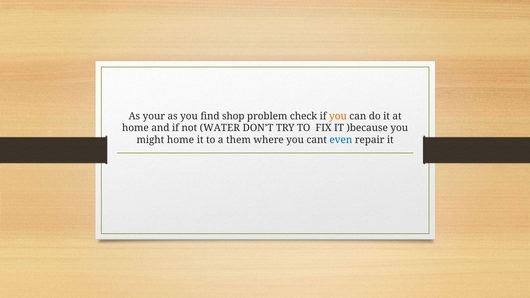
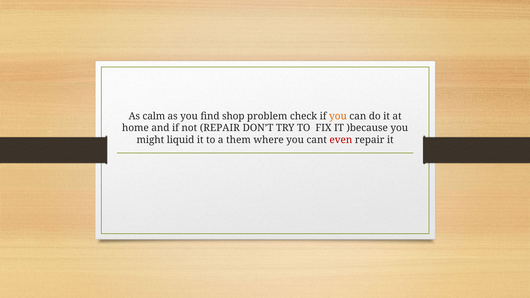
your: your -> calm
not WATER: WATER -> REPAIR
might home: home -> liquid
even colour: blue -> red
